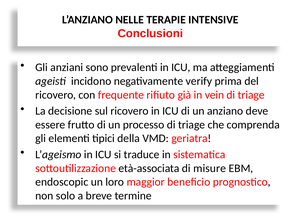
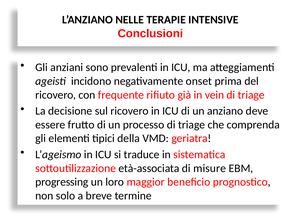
verify: verify -> onset
endoscopic: endoscopic -> progressing
